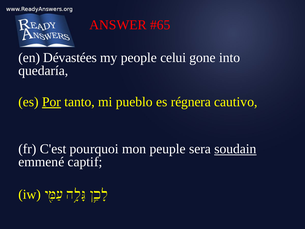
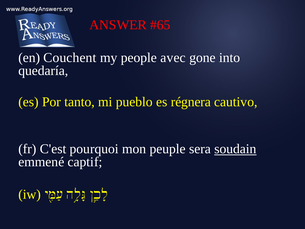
Dévastées: Dévastées -> Couchent
celui: celui -> avec
Por underline: present -> none
